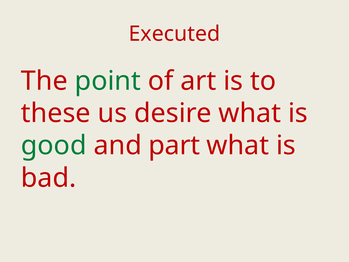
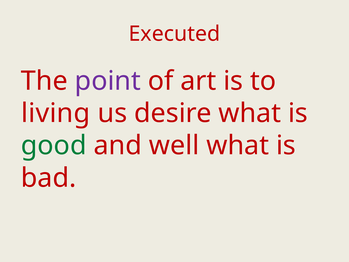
point colour: green -> purple
these: these -> living
part: part -> well
